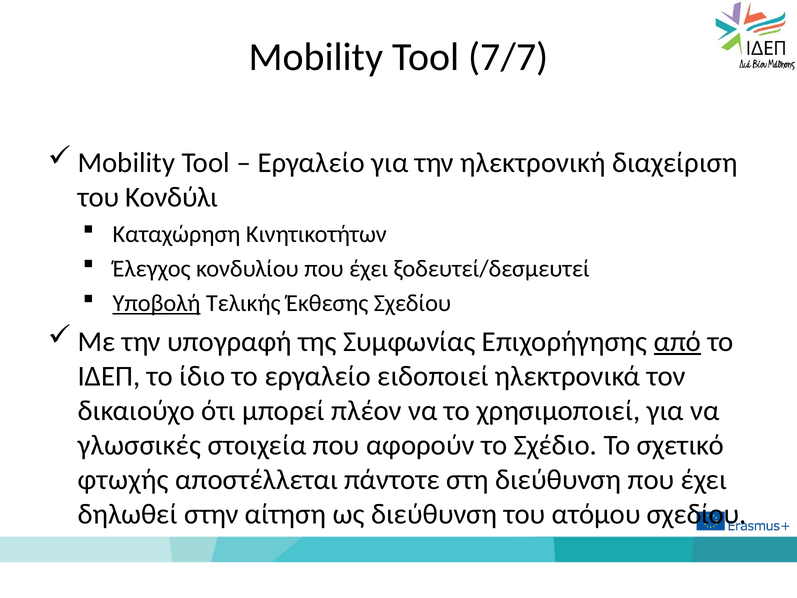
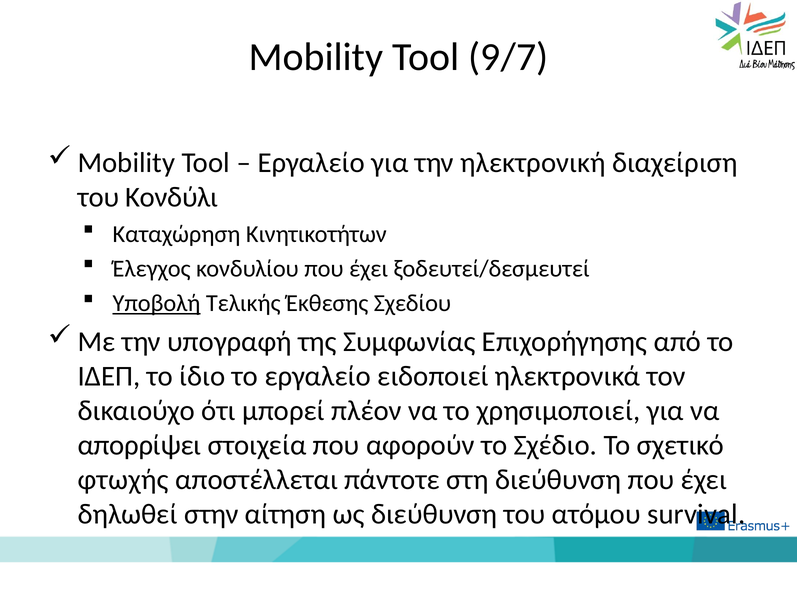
7/7: 7/7 -> 9/7
από underline: present -> none
γλωσσικές: γλωσσικές -> απορρίψει
ατόμου σχεδίου: σχεδίου -> survival
